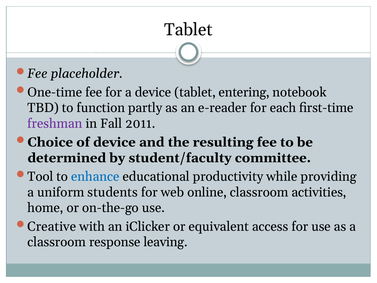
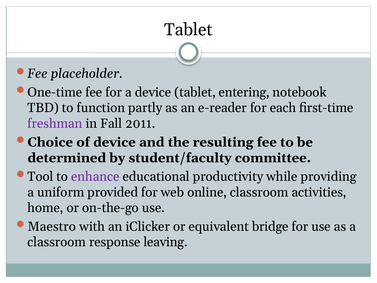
enhance colour: blue -> purple
students: students -> provided
Creative: Creative -> Maestro
access: access -> bridge
